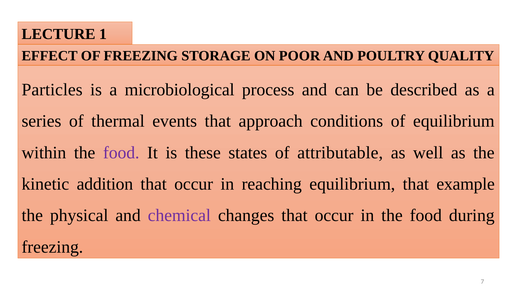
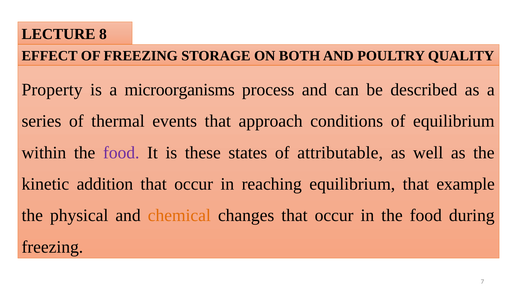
1: 1 -> 8
POOR: POOR -> BOTH
Particles: Particles -> Property
microbiological: microbiological -> microorganisms
chemical colour: purple -> orange
